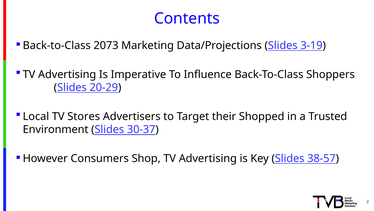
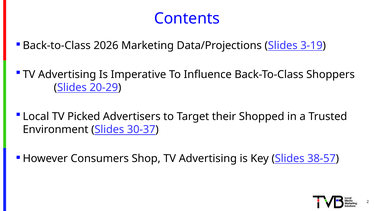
2073: 2073 -> 2026
Stores: Stores -> Picked
